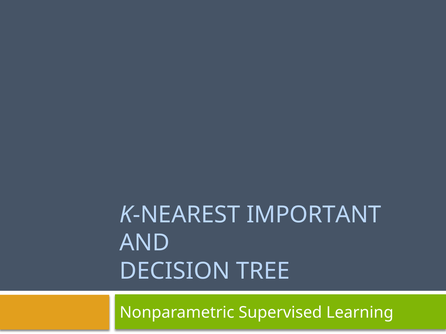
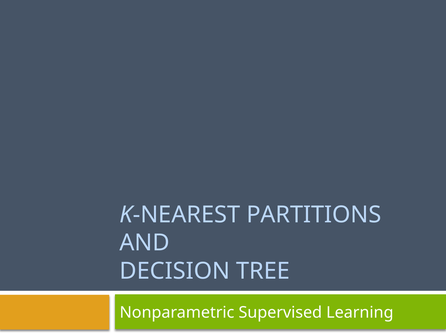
IMPORTANT: IMPORTANT -> PARTITIONS
